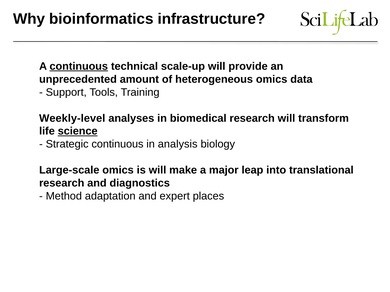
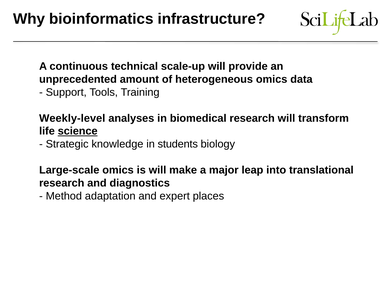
continuous at (79, 66) underline: present -> none
Strategic continuous: continuous -> knowledge
analysis: analysis -> students
